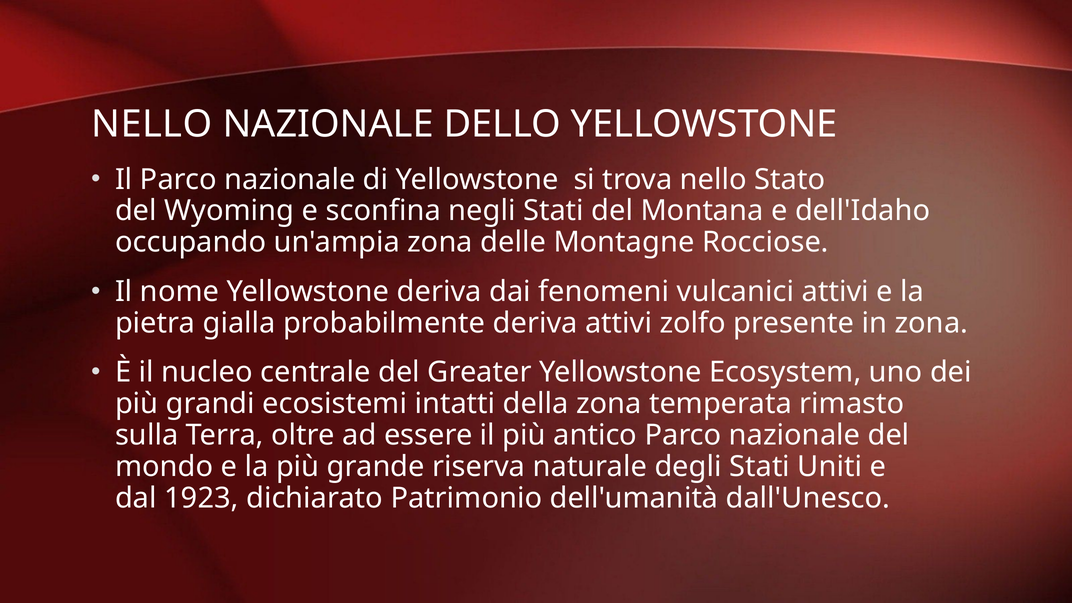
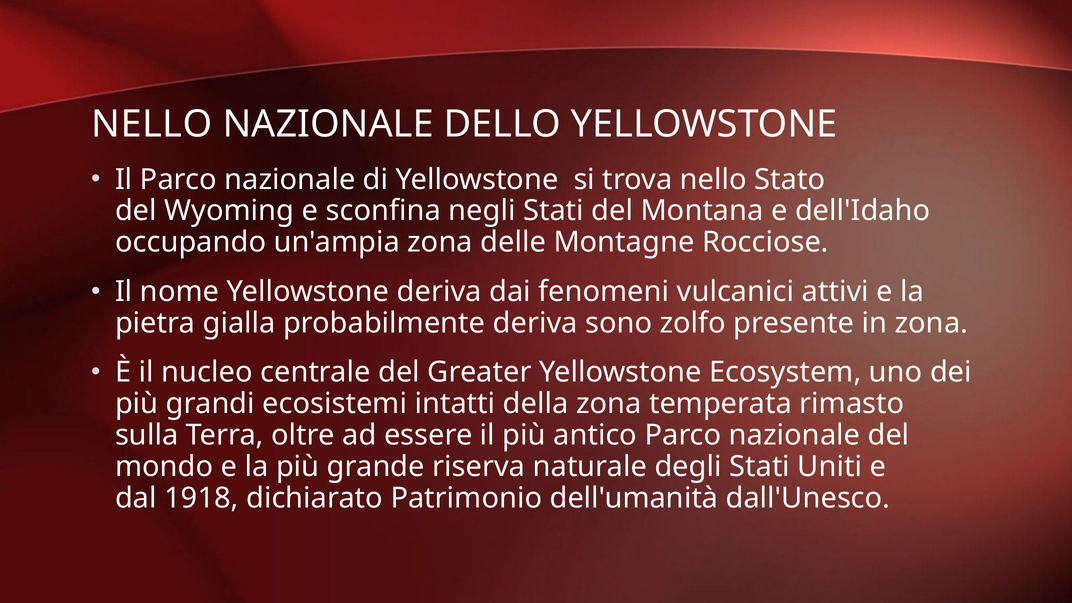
deriva attivi: attivi -> sono
1923: 1923 -> 1918
